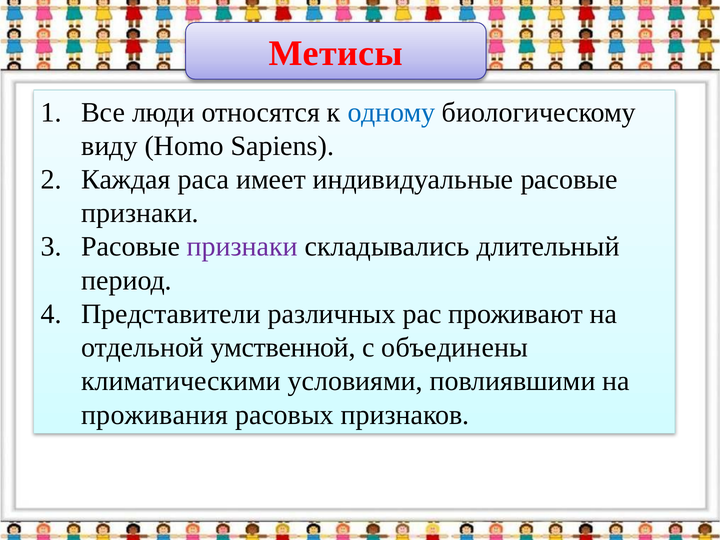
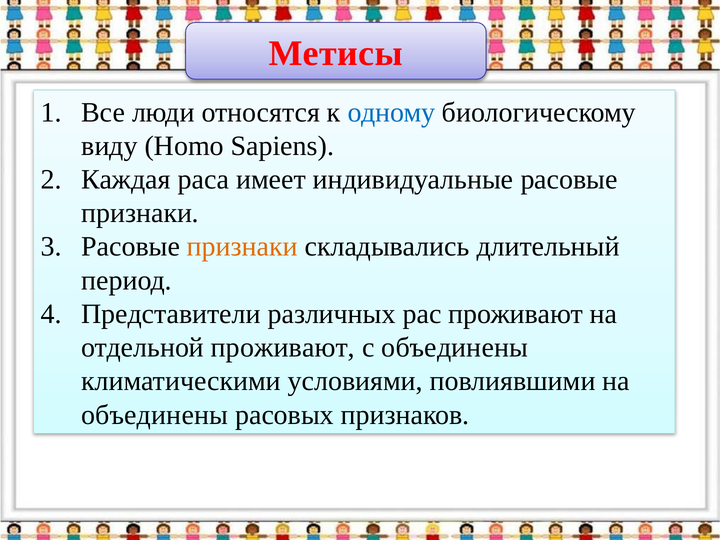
признаки at (242, 247) colour: purple -> orange
отдельной умственной: умственной -> проживают
проживания at (155, 415): проживания -> объединены
